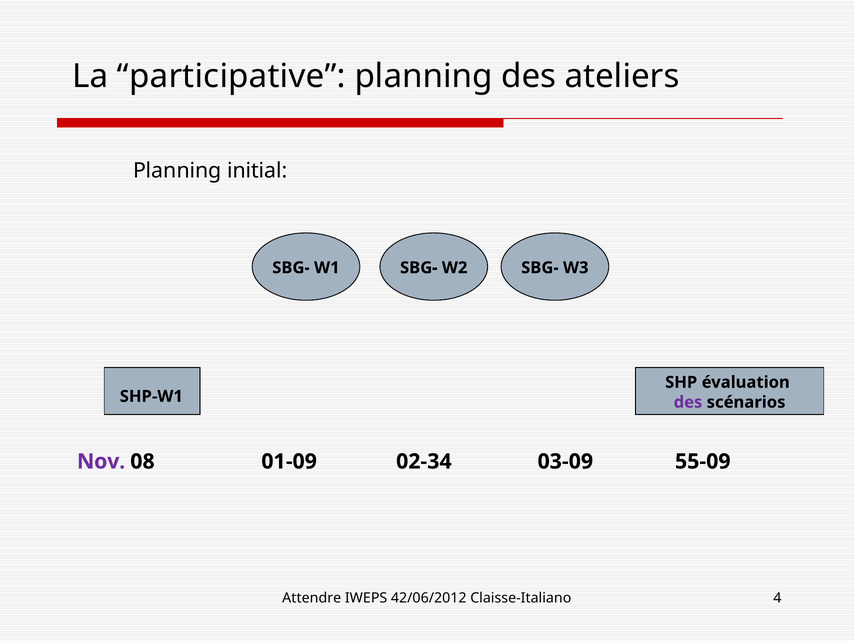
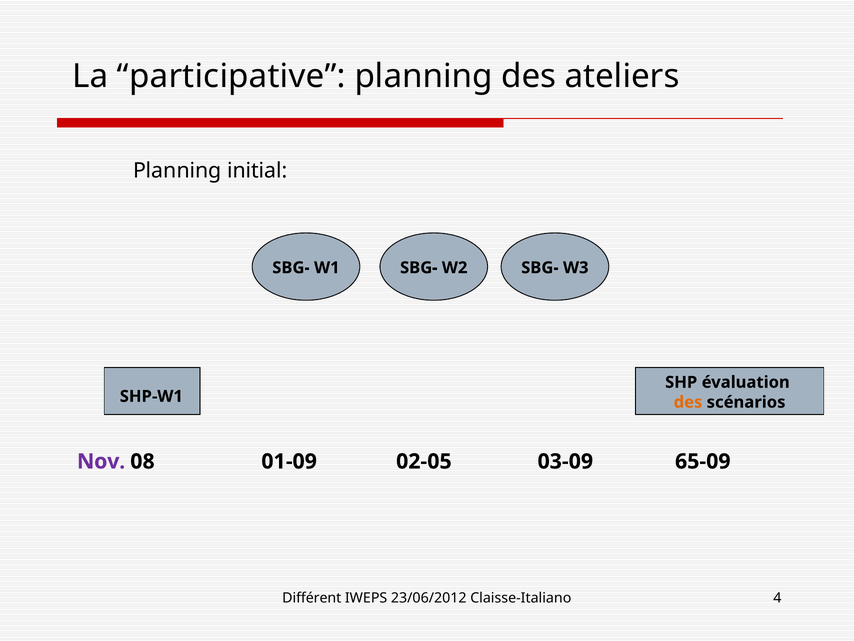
des at (688, 402) colour: purple -> orange
02-34: 02-34 -> 02-05
55-09: 55-09 -> 65-09
Attendre: Attendre -> Différent
42/06/2012: 42/06/2012 -> 23/06/2012
